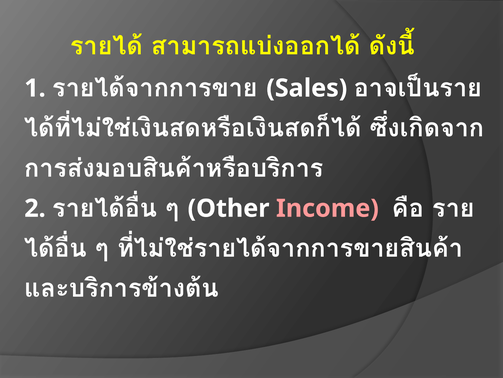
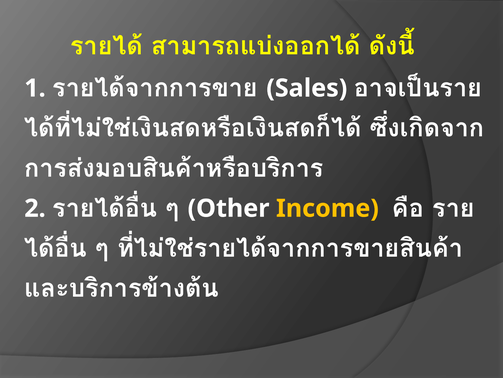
Income colour: pink -> yellow
